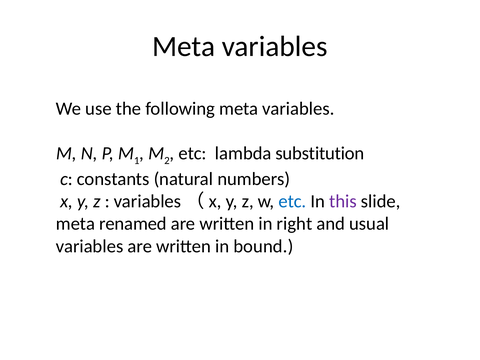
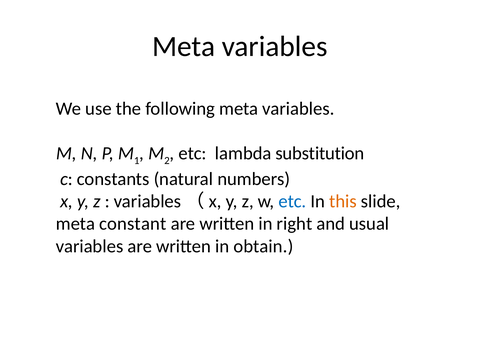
this colour: purple -> orange
renamed: renamed -> constant
bound: bound -> obtain
